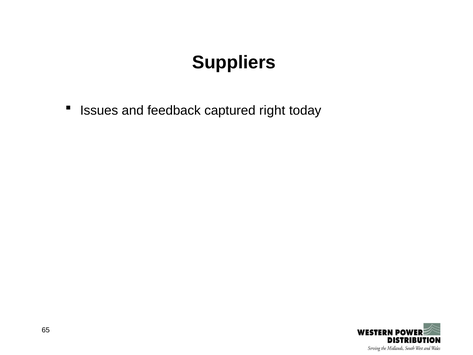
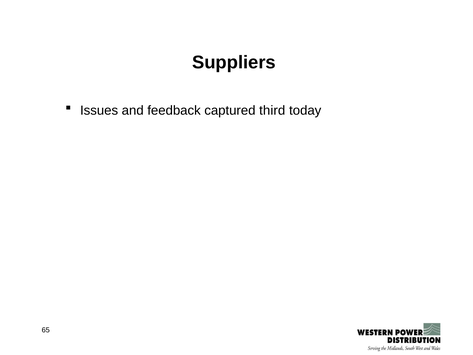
right: right -> third
